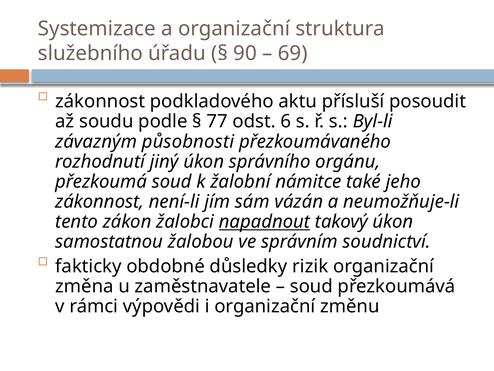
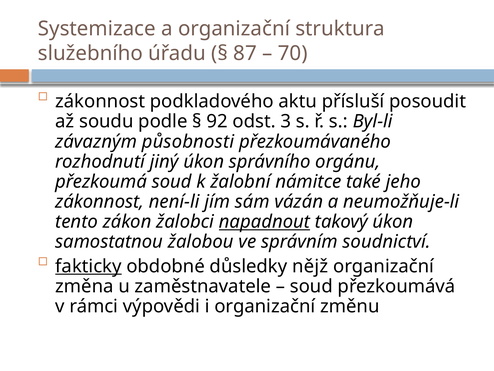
90: 90 -> 87
69: 69 -> 70
77: 77 -> 92
6: 6 -> 3
fakticky underline: none -> present
rizik: rizik -> nějž
